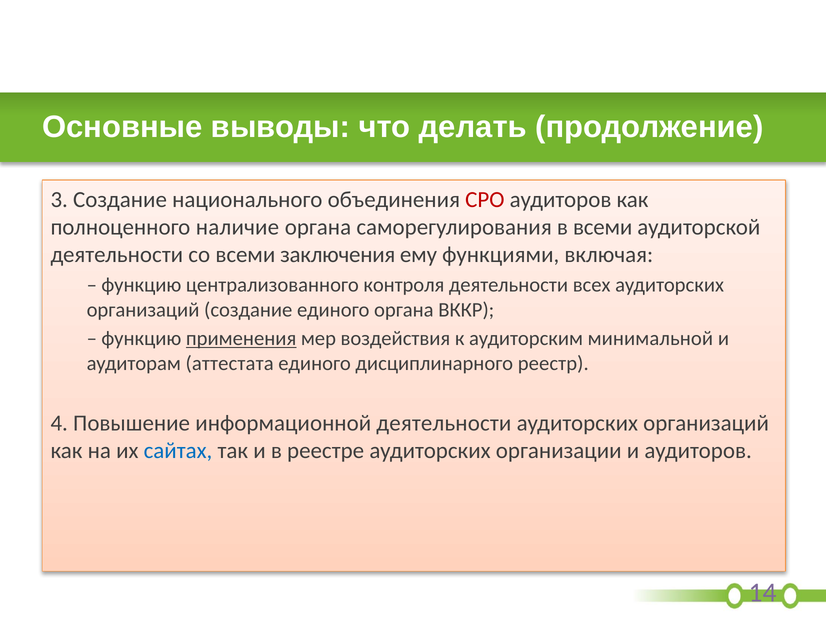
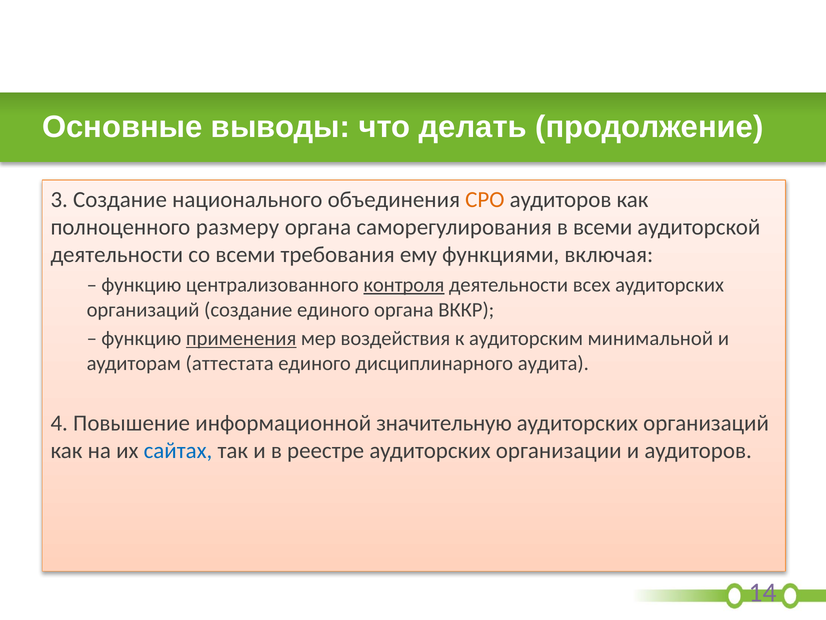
СРО colour: red -> orange
наличие: наличие -> размеру
заключения: заключения -> требования
контроля underline: none -> present
реестр: реестр -> аудита
информационной деятельности: деятельности -> значительную
